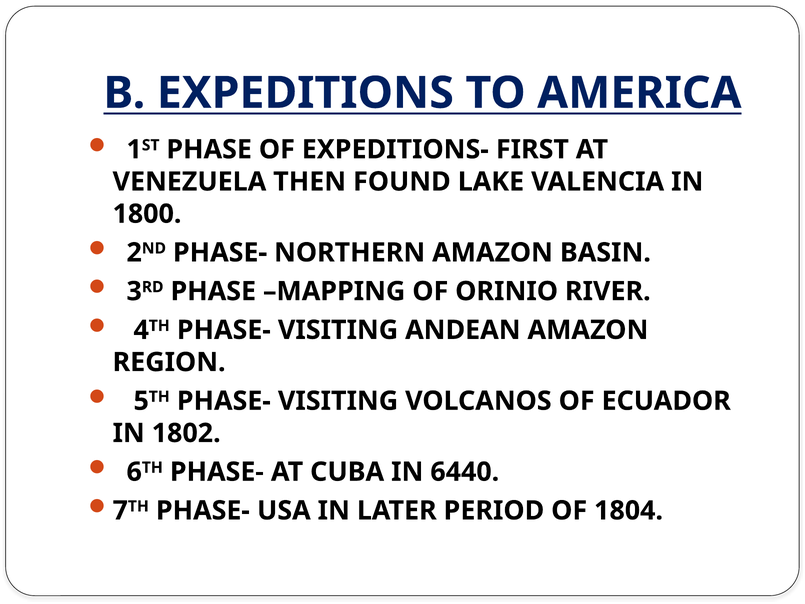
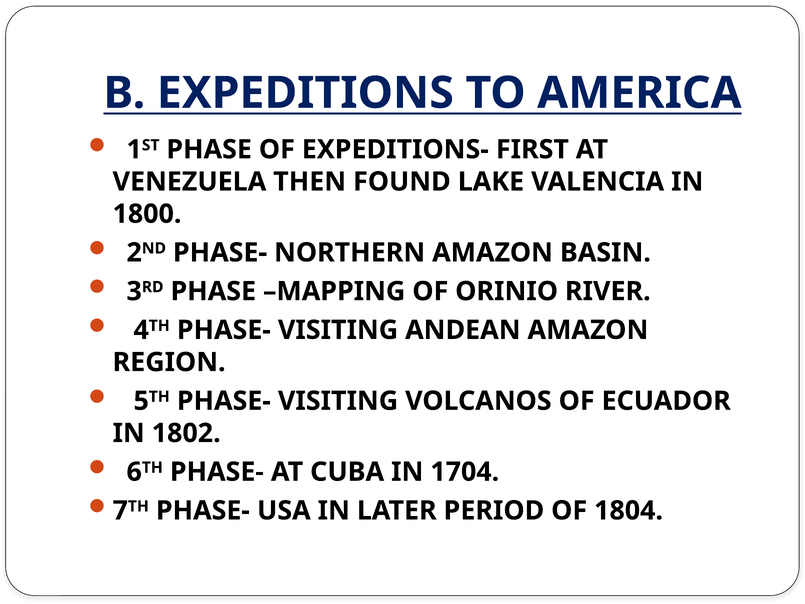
6440: 6440 -> 1704
